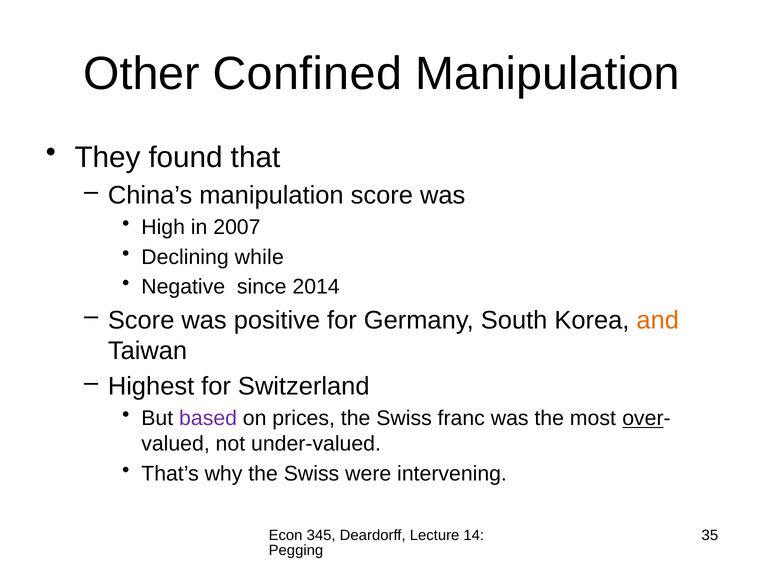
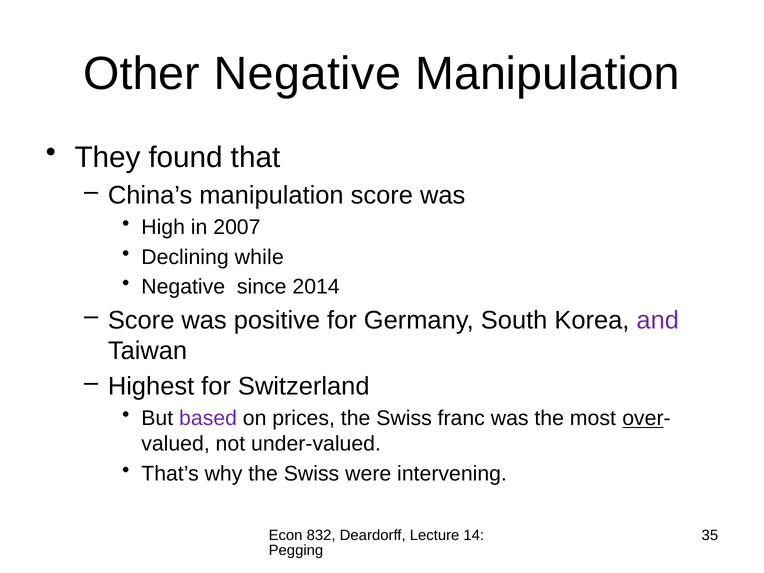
Other Confined: Confined -> Negative
and colour: orange -> purple
345: 345 -> 832
